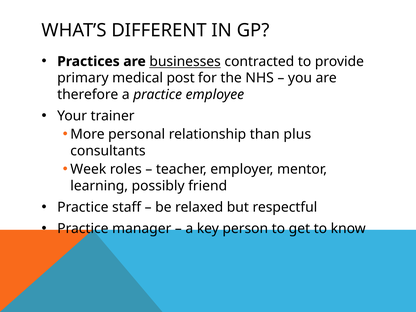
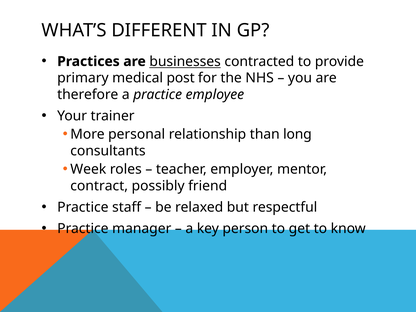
plus: plus -> long
learning: learning -> contract
